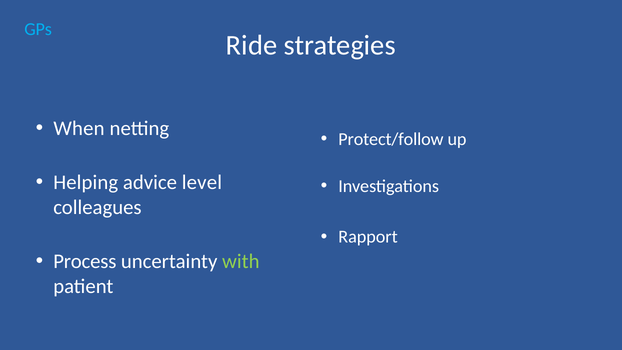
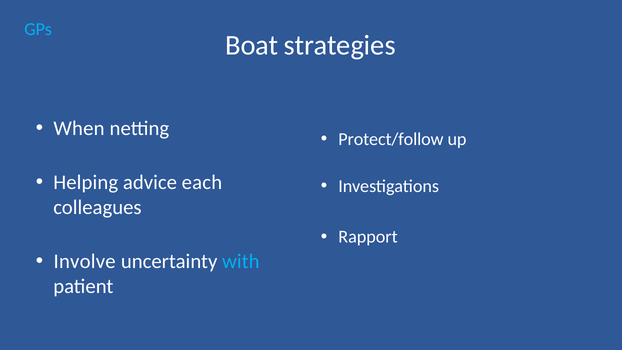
Ride: Ride -> Boat
level: level -> each
Process: Process -> Involve
with colour: light green -> light blue
